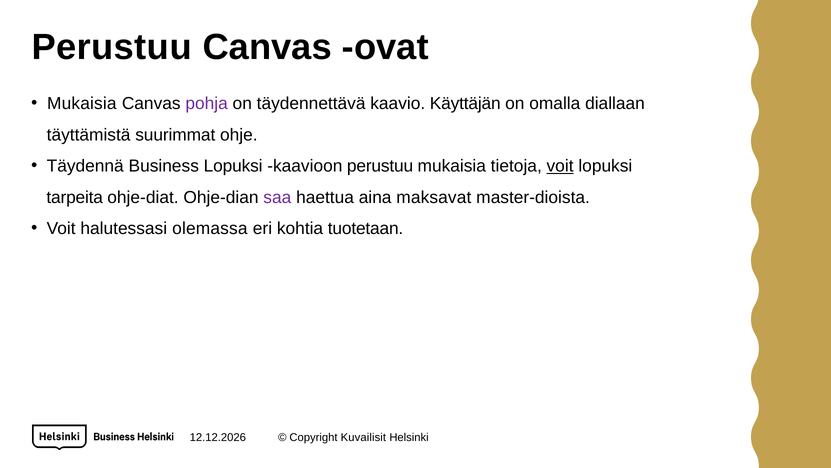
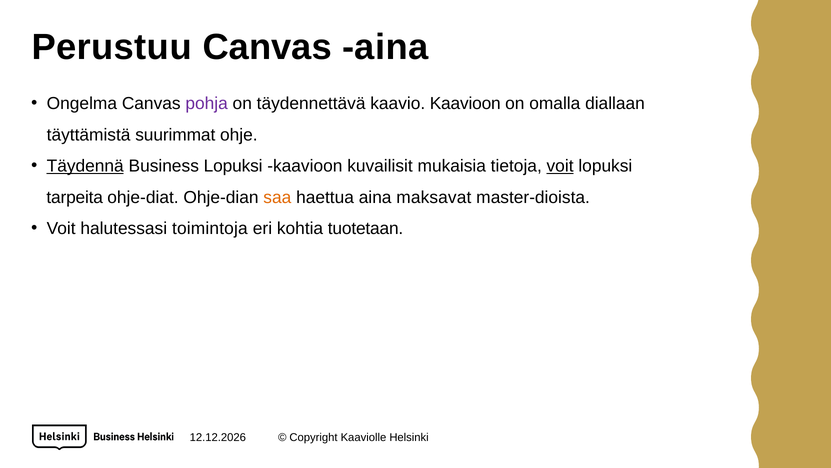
Canvas ovat: ovat -> aina
Mukaisia at (82, 104): Mukaisia -> Ongelma
kaavio Käyttäjän: Käyttäjän -> Kaavioon
Täydennä underline: none -> present
kaavioon perustuu: perustuu -> kuvailisit
saa colour: purple -> orange
olemassa: olemassa -> toimintoja
Kuvailisit: Kuvailisit -> Kaaviolle
